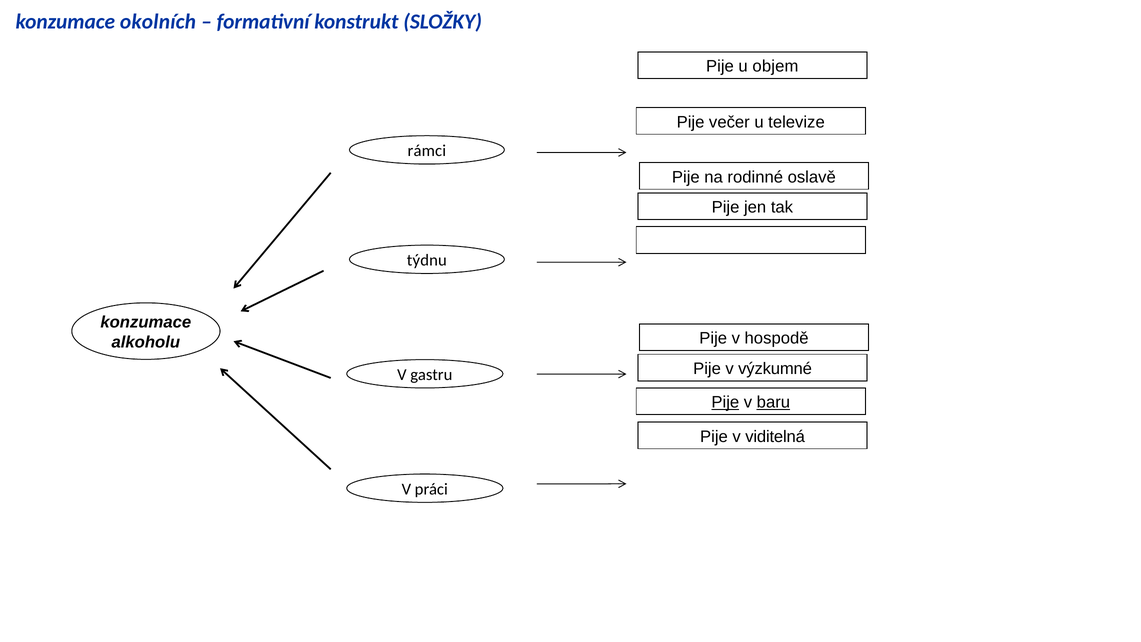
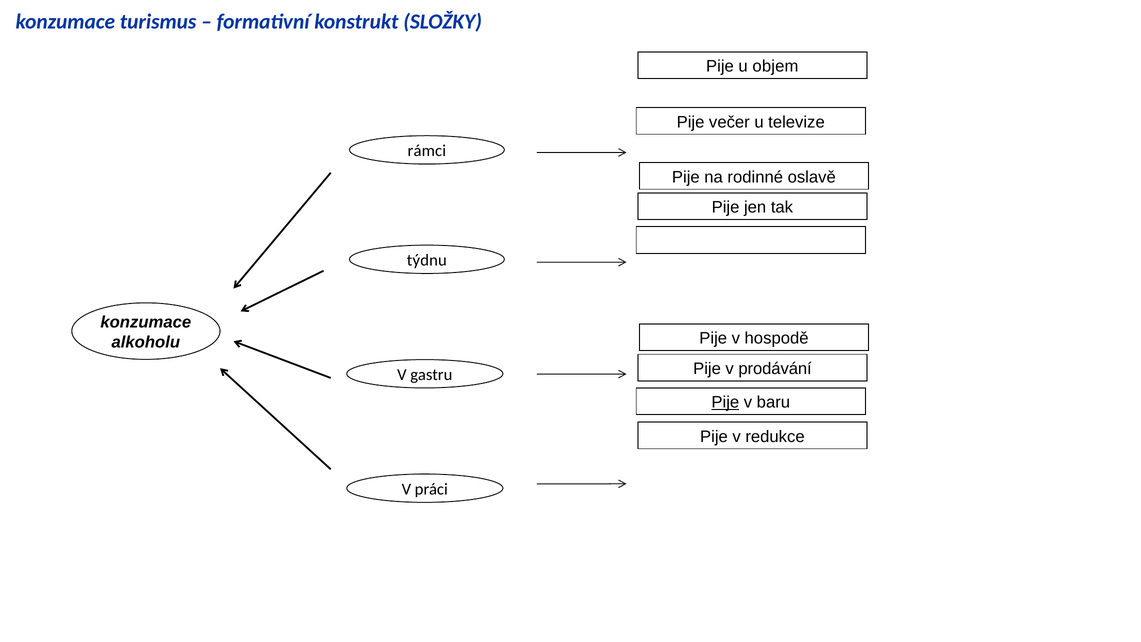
okolních: okolních -> turismus
výzkumné: výzkumné -> prodávání
baru underline: present -> none
viditelná: viditelná -> redukce
